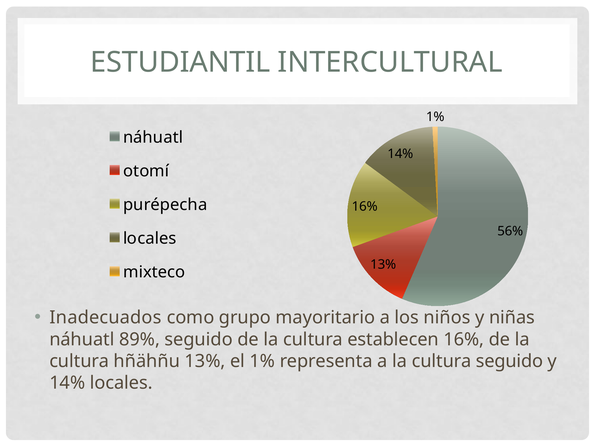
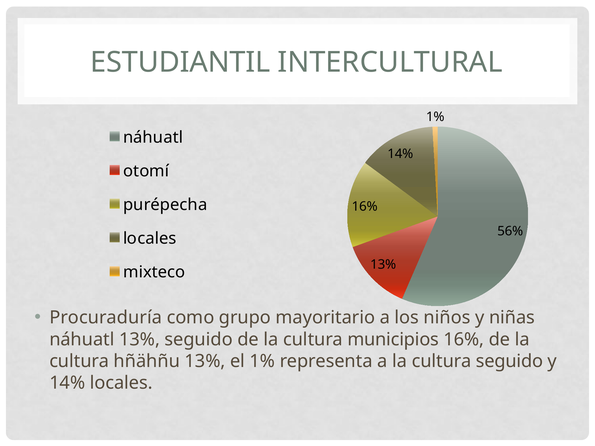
Inadecuados: Inadecuados -> Procuraduría
náhuatl 89%: 89% -> 13%
establecen: establecen -> municipios
